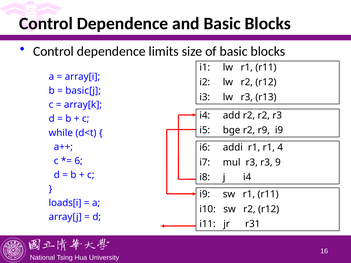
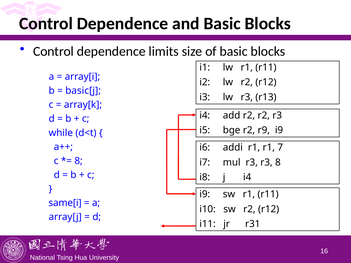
4: 4 -> 7
6 at (79, 161): 6 -> 8
r3 9: 9 -> 8
loads[i: loads[i -> same[i
